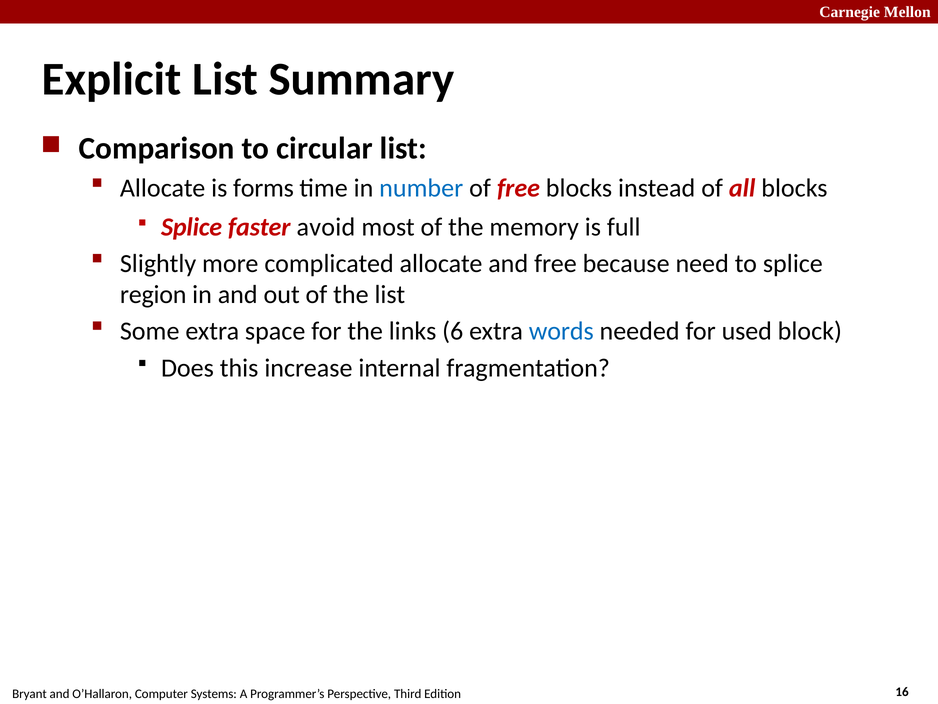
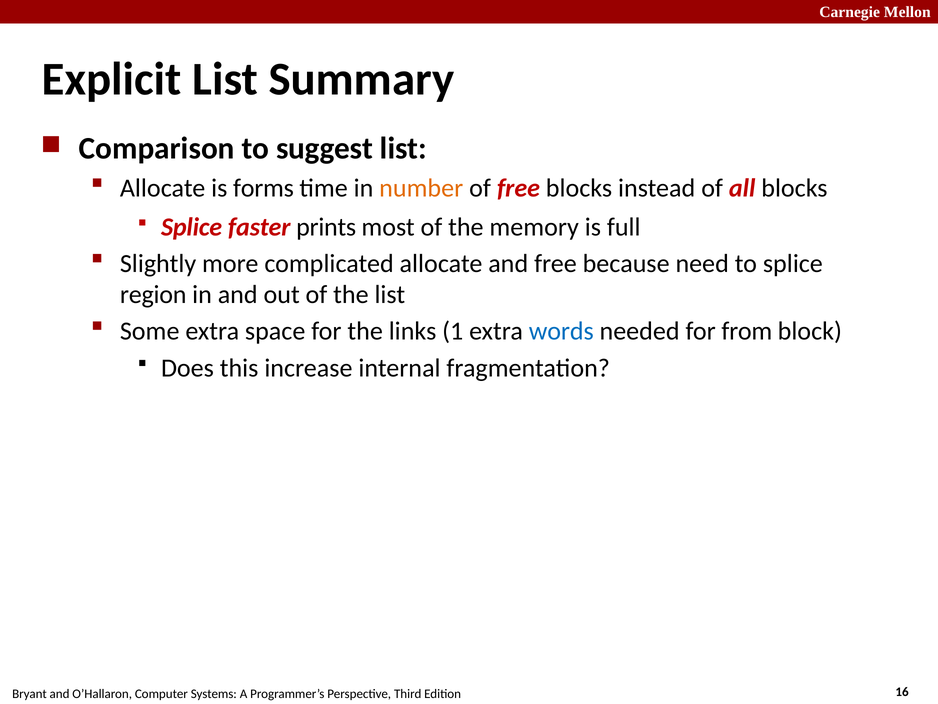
circular: circular -> suggest
number colour: blue -> orange
avoid: avoid -> prints
6: 6 -> 1
used: used -> from
